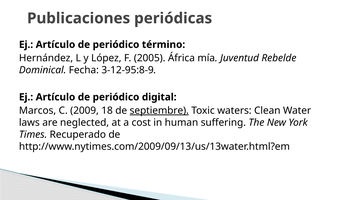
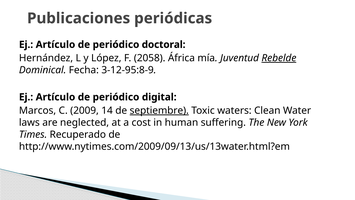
término: término -> doctoral
2005: 2005 -> 2058
Rebelde underline: none -> present
18: 18 -> 14
